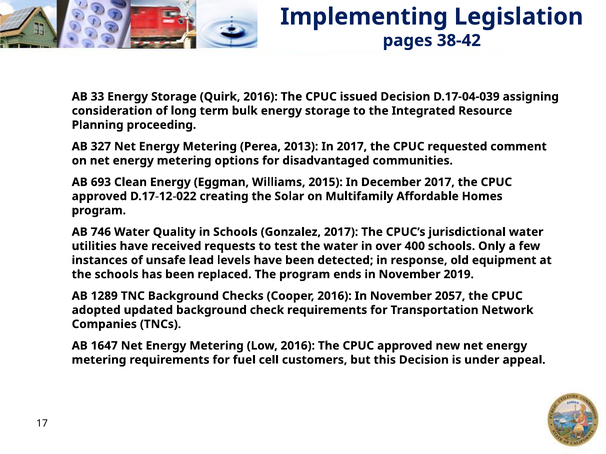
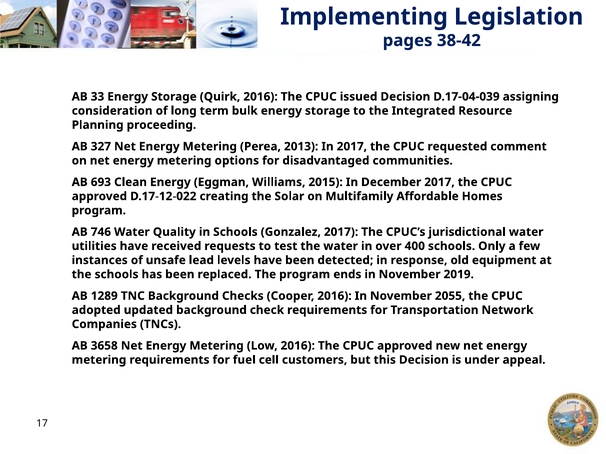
2057: 2057 -> 2055
1647: 1647 -> 3658
